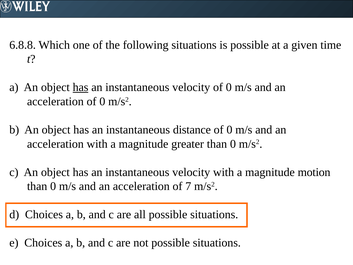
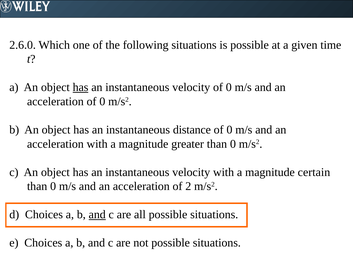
6.8.8: 6.8.8 -> 2.6.0
motion: motion -> certain
7: 7 -> 2
and at (97, 214) underline: none -> present
